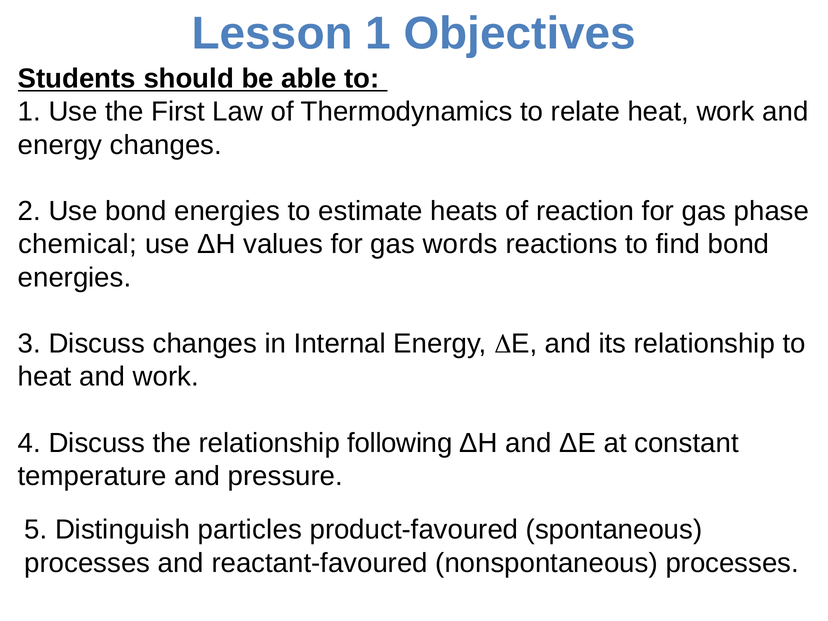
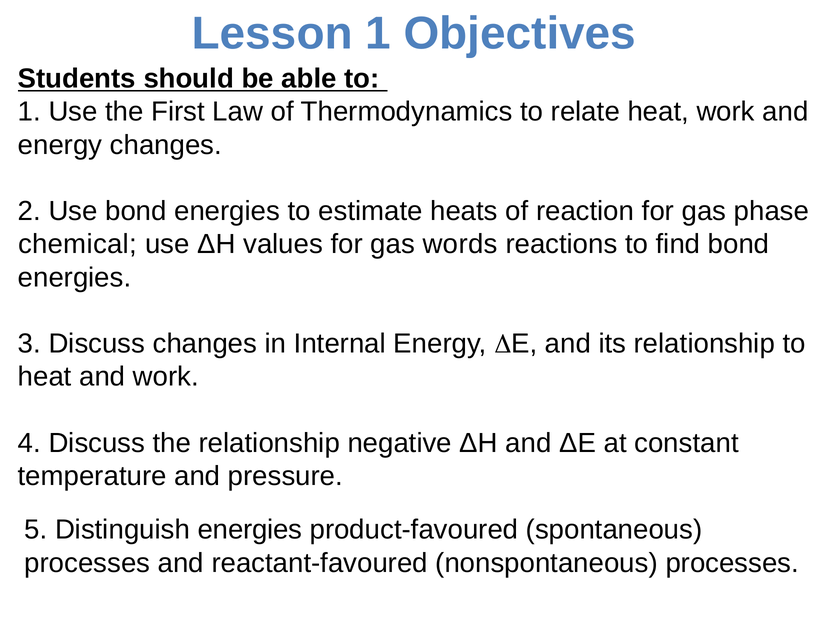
following: following -> negative
Distinguish particles: particles -> energies
